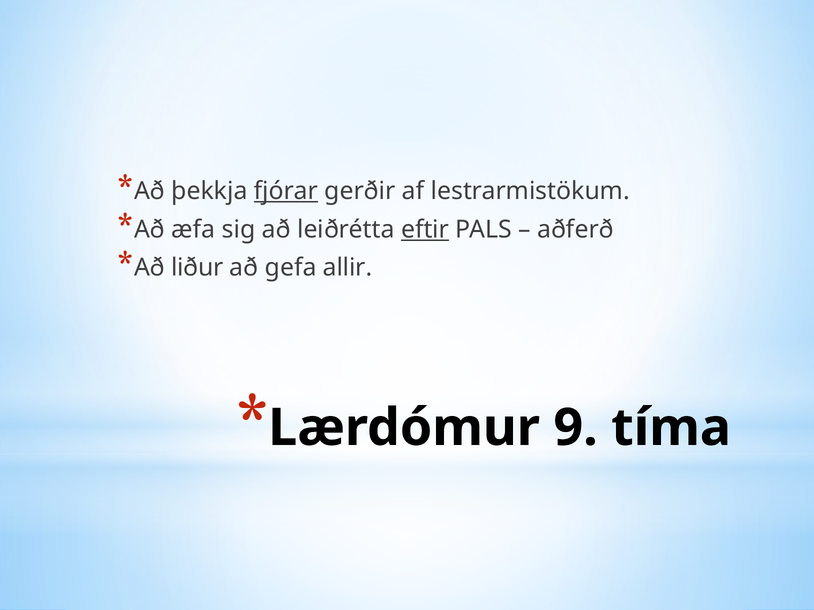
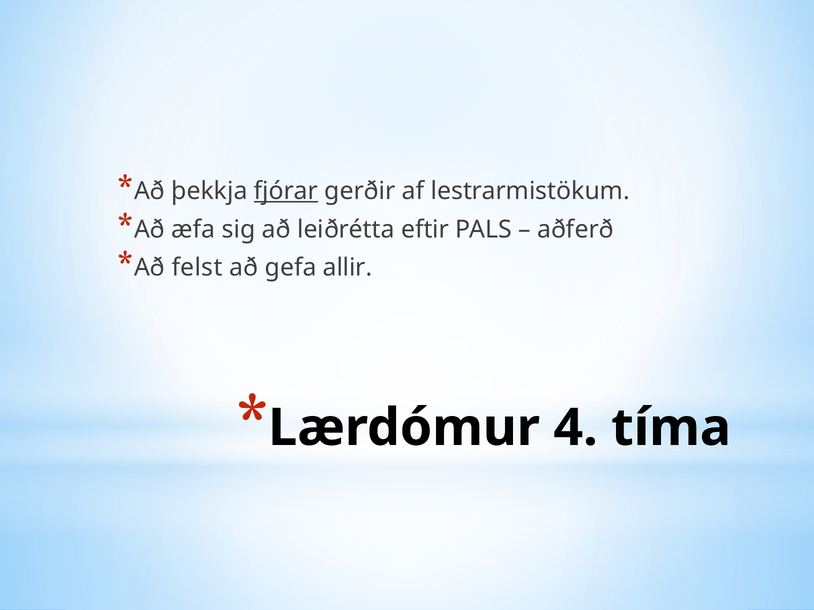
eftir underline: present -> none
liður: liður -> felst
9: 9 -> 4
